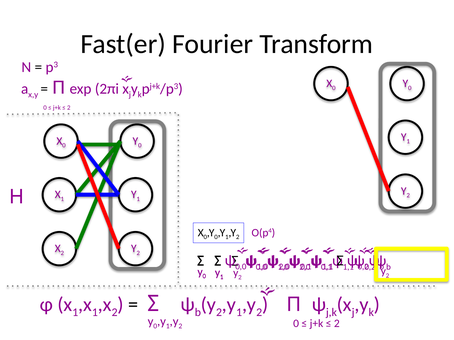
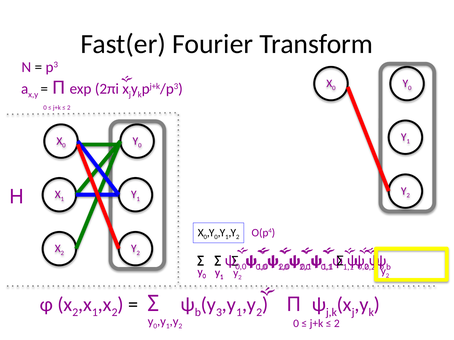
1 at (75, 313): 1 -> 2
2 at (219, 313): 2 -> 3
